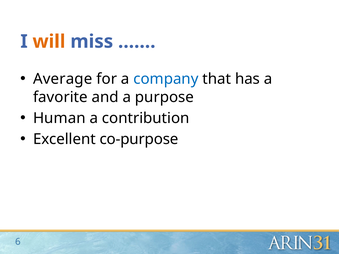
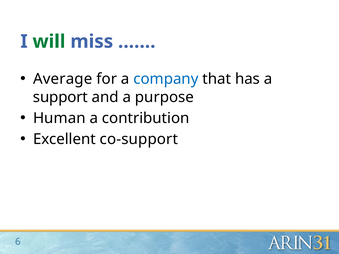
will colour: orange -> green
favorite: favorite -> support
co-purpose: co-purpose -> co-support
